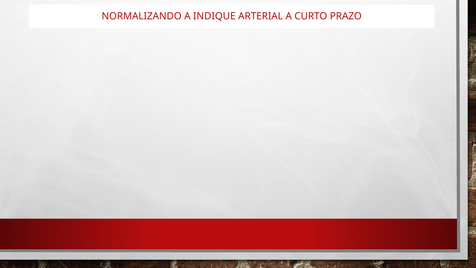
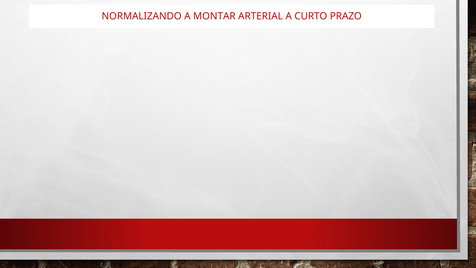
INDIQUE: INDIQUE -> MONTAR
